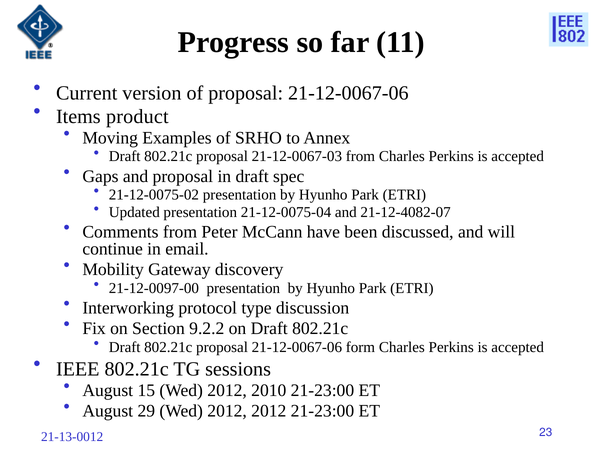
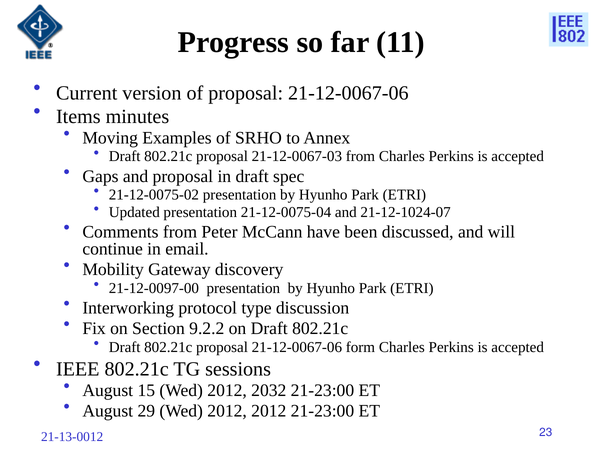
product: product -> minutes
21-12-4082-07: 21-12-4082-07 -> 21-12-1024-07
2010: 2010 -> 2032
